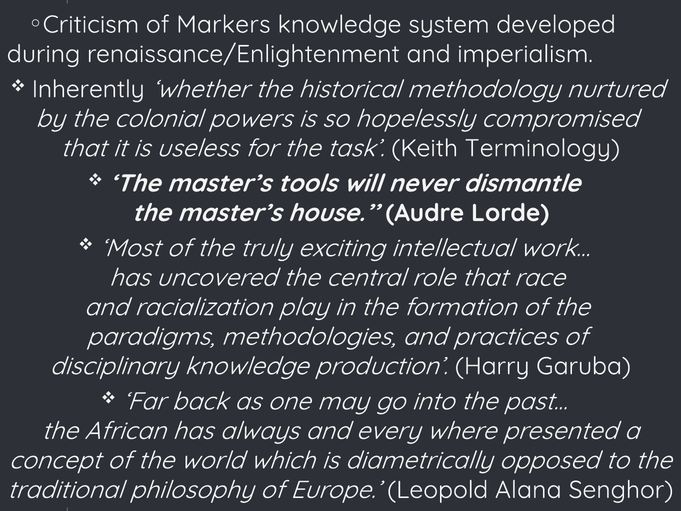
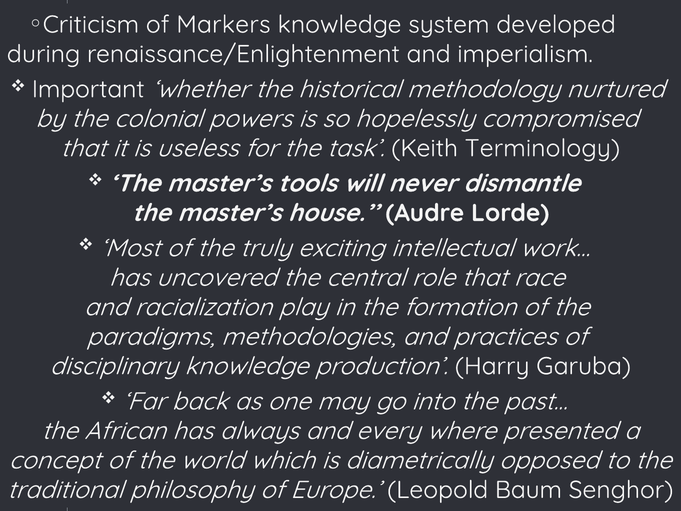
Inherently: Inherently -> Important
Alana: Alana -> Baum
